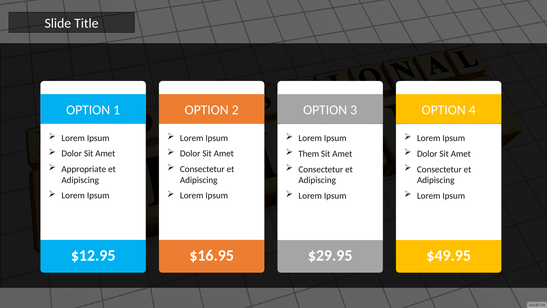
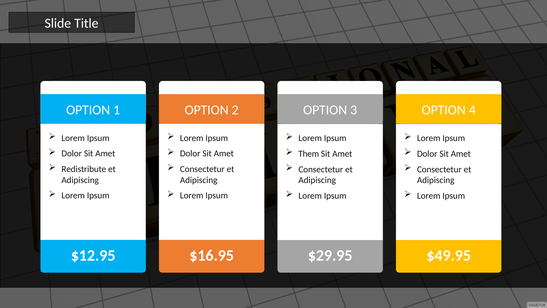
Appropriate: Appropriate -> Redistribute
